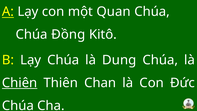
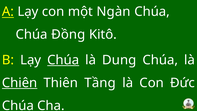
Quan: Quan -> Ngàn
Chúa at (63, 60) underline: none -> present
Chan: Chan -> Tầng
